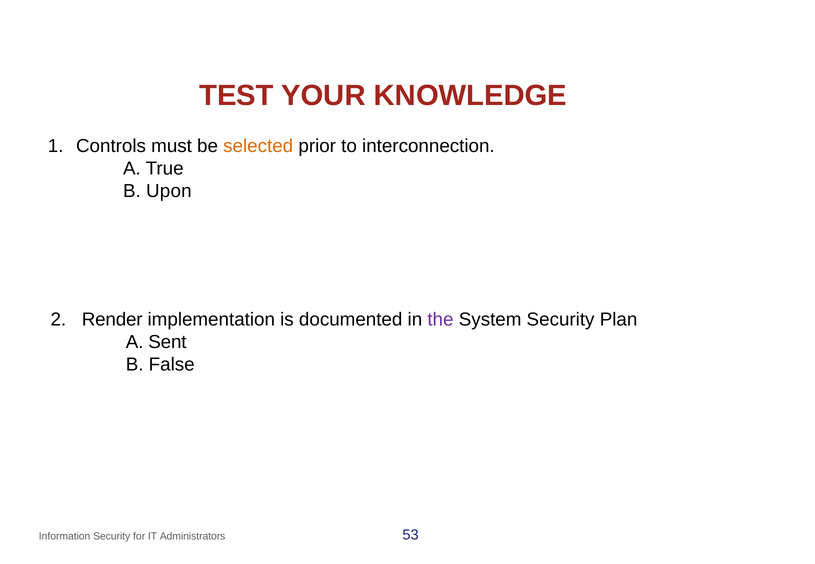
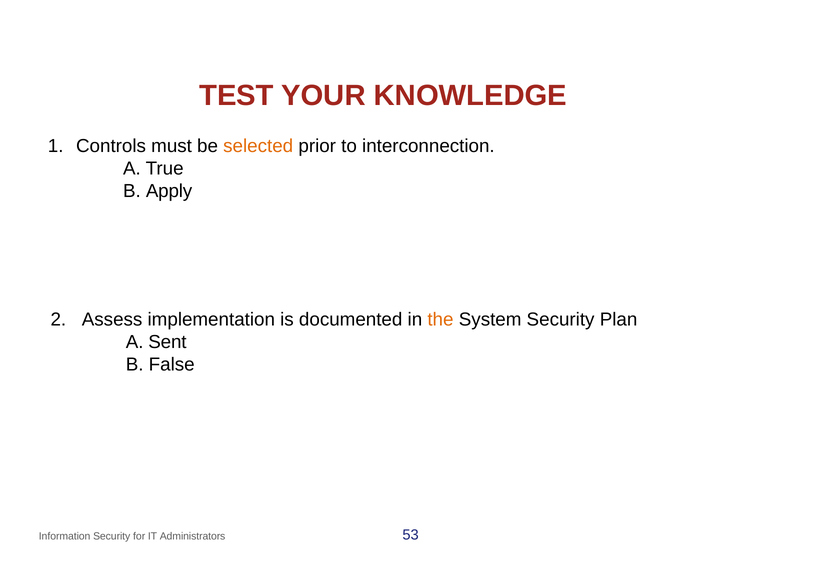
Upon: Upon -> Apply
Render: Render -> Assess
the colour: purple -> orange
